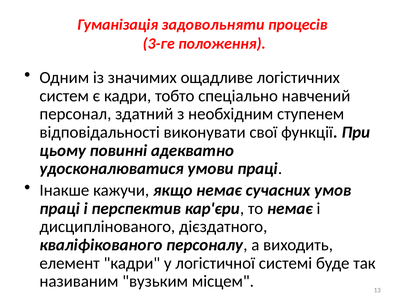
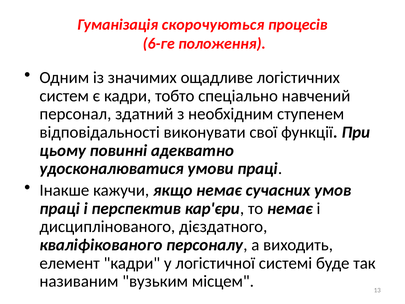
задовольняти: задовольняти -> скорочуються
3-ге: 3-ге -> 6-ге
